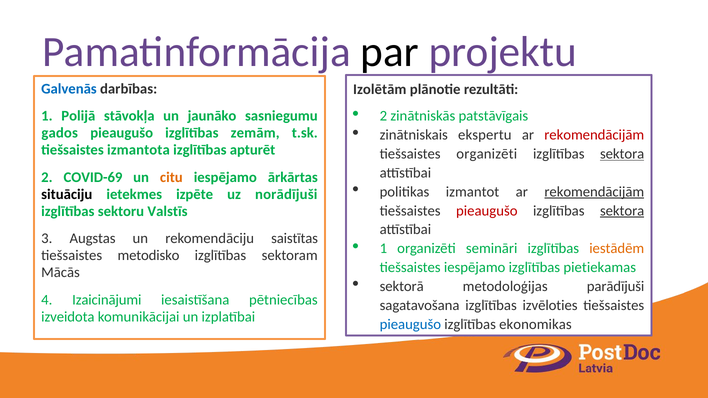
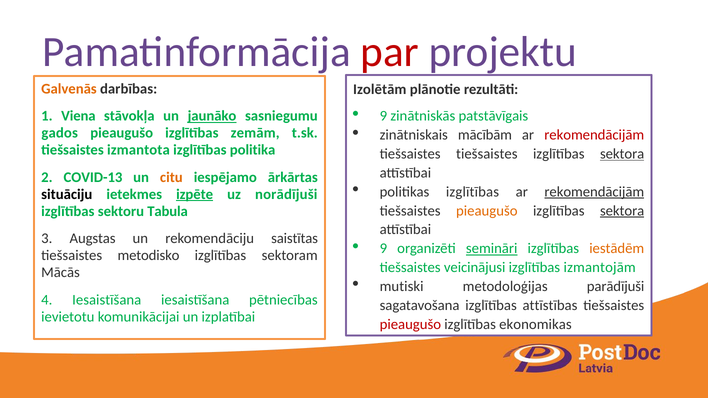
par colour: black -> red
Galvenās colour: blue -> orange
2 at (383, 116): 2 -> 9
Polijā: Polijā -> Viena
jaunāko underline: none -> present
ekspertu: ekspertu -> mācībām
apturēt: apturēt -> politika
tiešsaistes organizēti: organizēti -> tiešsaistes
COVID-69: COVID-69 -> COVID-13
politikas izmantot: izmantot -> izglītības
izpēte underline: none -> present
pieaugušo at (487, 211) colour: red -> orange
Valstīs: Valstīs -> Tabula
1 at (383, 249): 1 -> 9
semināri underline: none -> present
tiešsaistes iespējamo: iespējamo -> veicinājusi
pietiekamas: pietiekamas -> izmantojām
sektorā: sektorā -> mutiski
4 Izaicinājumi: Izaicinājumi -> Iesaistīšana
izvēloties: izvēloties -> attīstības
izveidota: izveidota -> ievietotu
pieaugušo at (410, 324) colour: blue -> red
